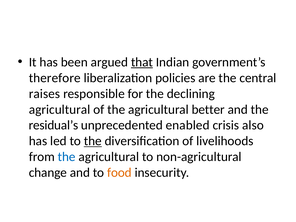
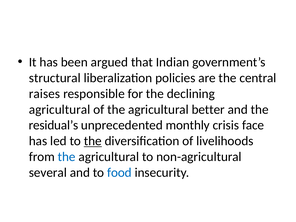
that underline: present -> none
therefore: therefore -> structural
enabled: enabled -> monthly
also: also -> face
change: change -> several
food colour: orange -> blue
